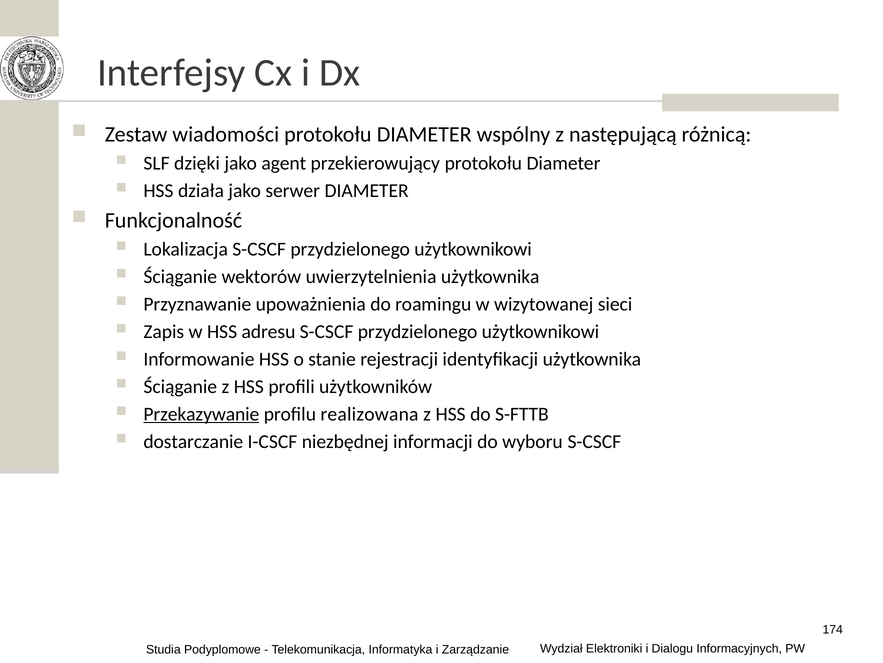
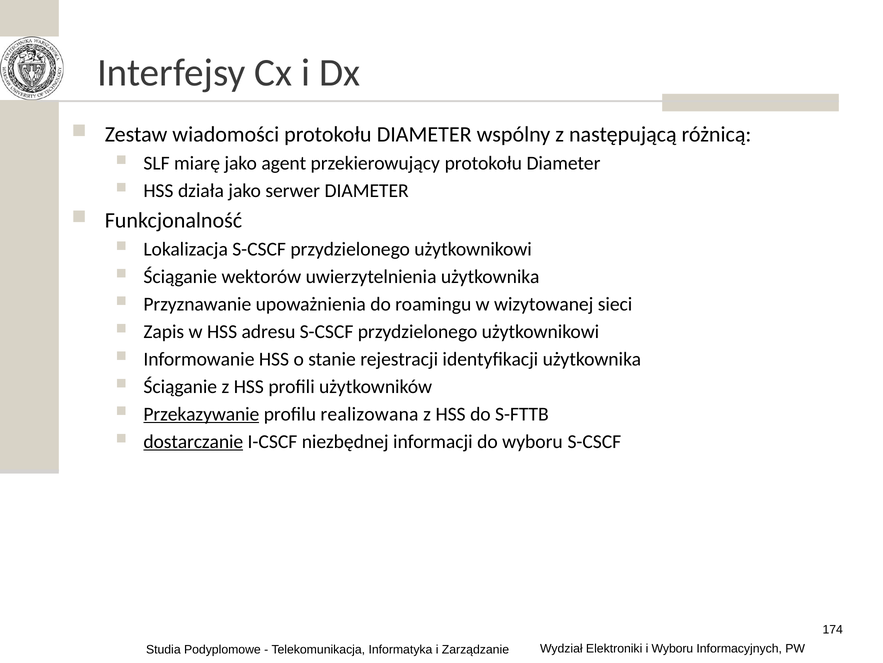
dzięki: dzięki -> miarę
dostarczanie underline: none -> present
i Dialogu: Dialogu -> Wyboru
